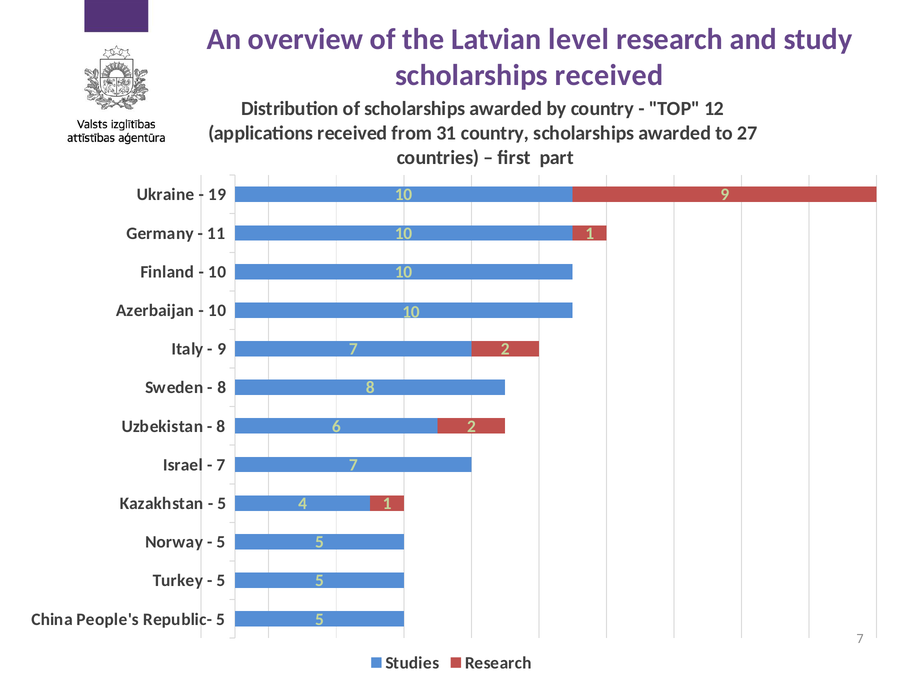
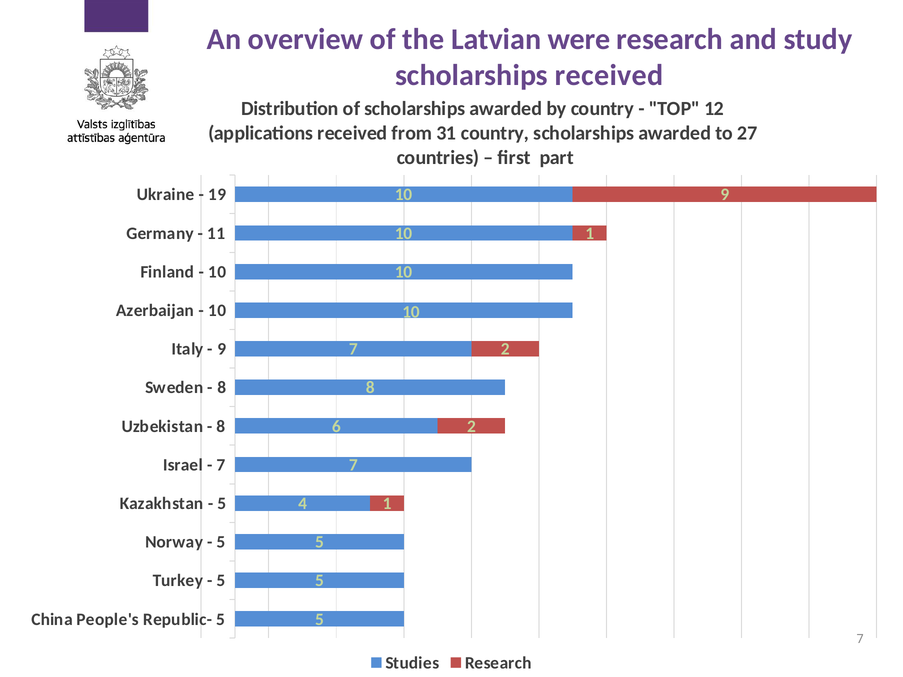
level: level -> were
